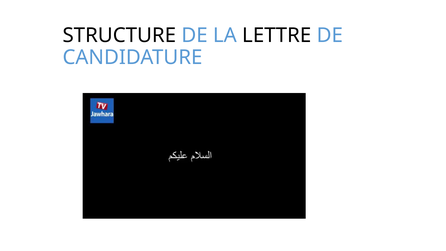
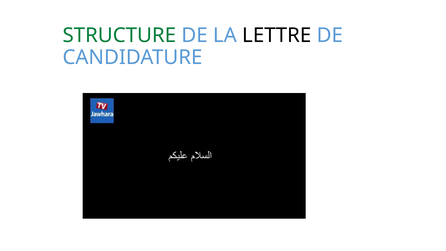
STRUCTURE colour: black -> green
